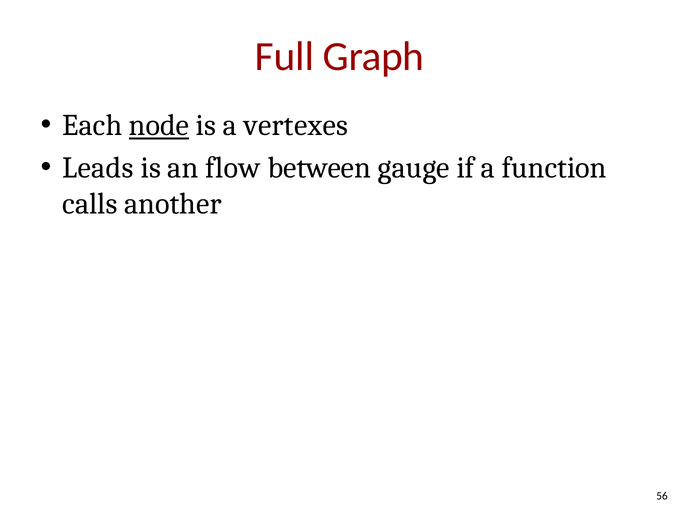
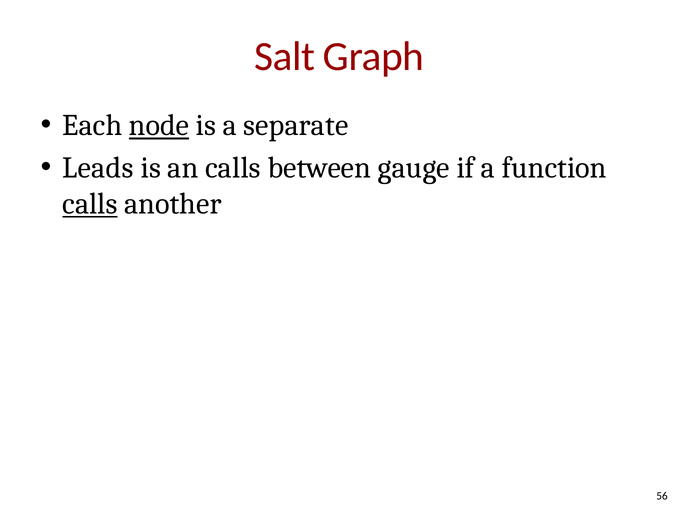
Full: Full -> Salt
vertexes: vertexes -> separate
an flow: flow -> calls
calls at (90, 204) underline: none -> present
